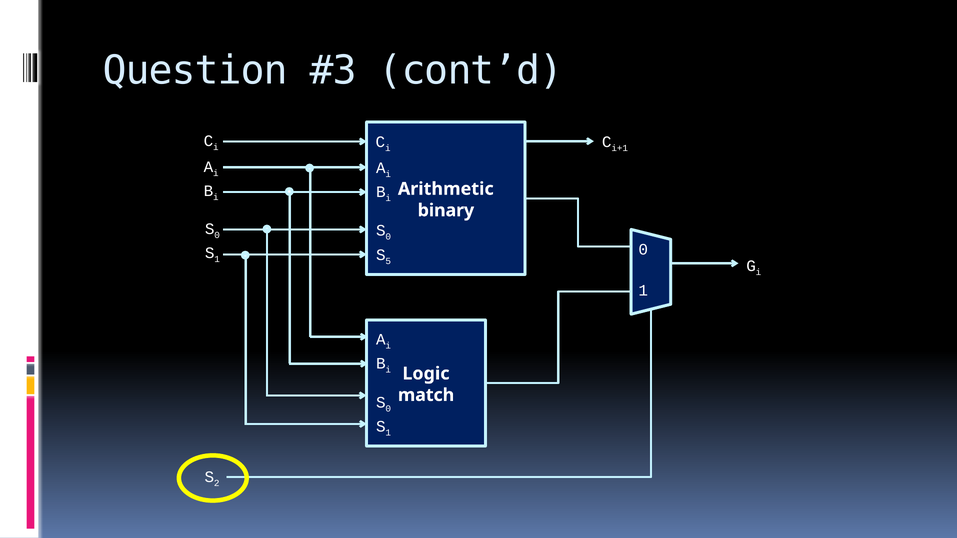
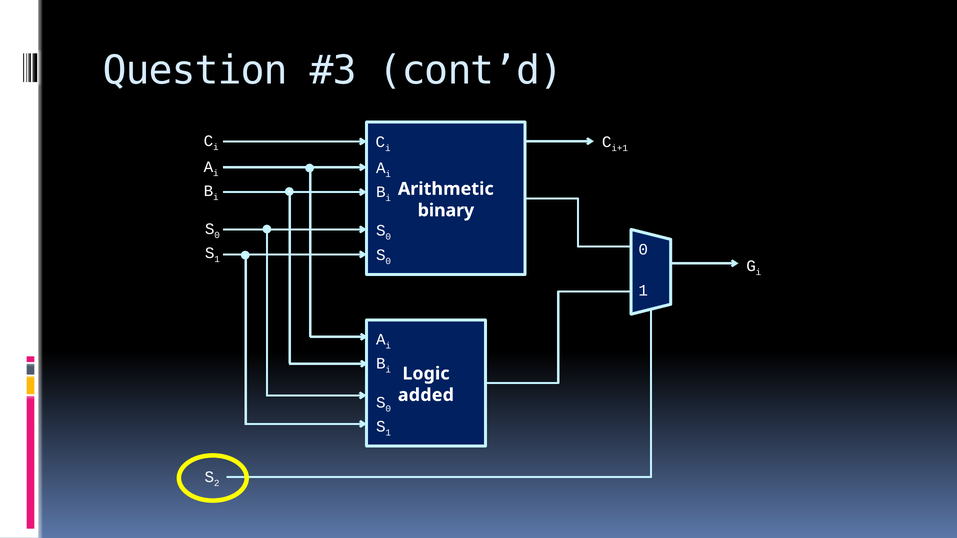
5 at (388, 261): 5 -> 0
match: match -> added
